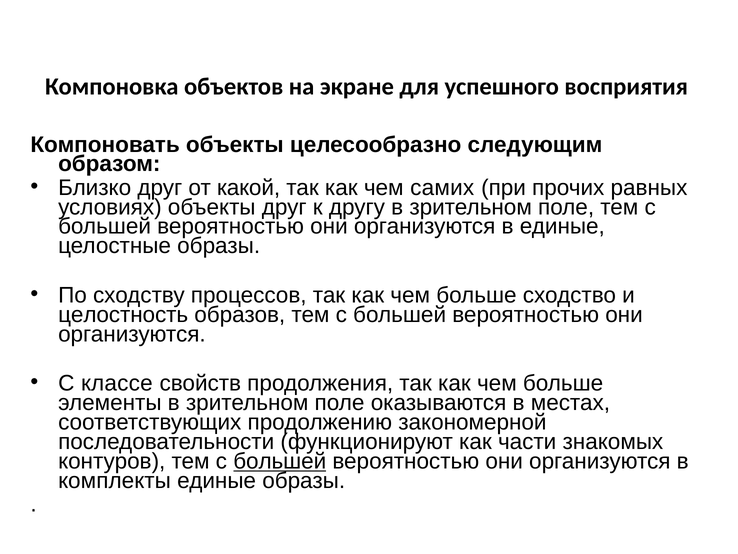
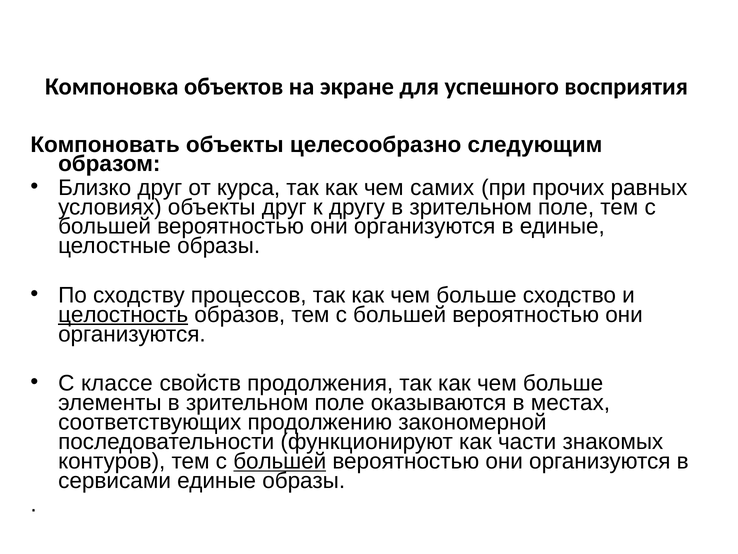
какой: какой -> курса
целостность underline: none -> present
комплекты: комплекты -> сервисами
